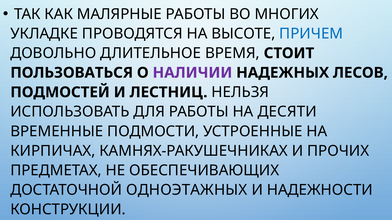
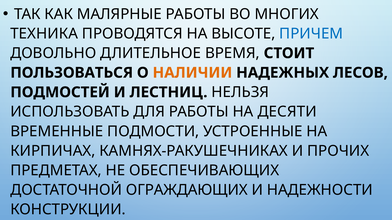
УКЛАДКЕ: УКЛАДКЕ -> ТЕХНИКА
НАЛИЧИИ colour: purple -> orange
ОДНОЭТАЖНЫХ: ОДНОЭТАЖНЫХ -> ОГРАЖДАЮЩИХ
